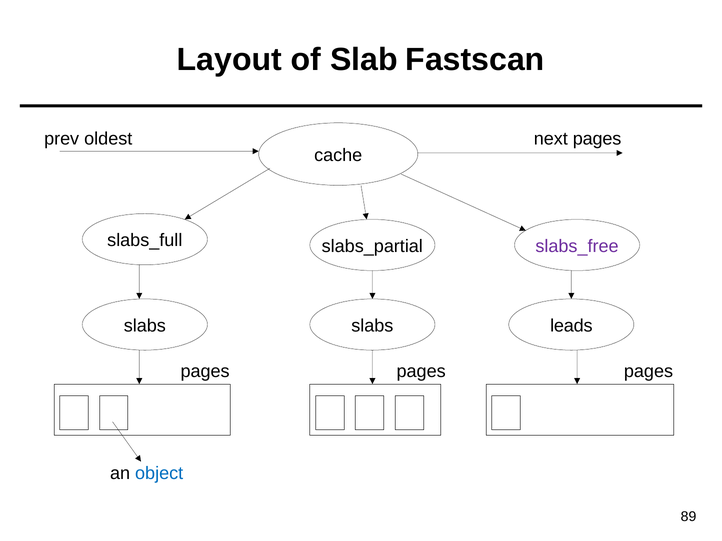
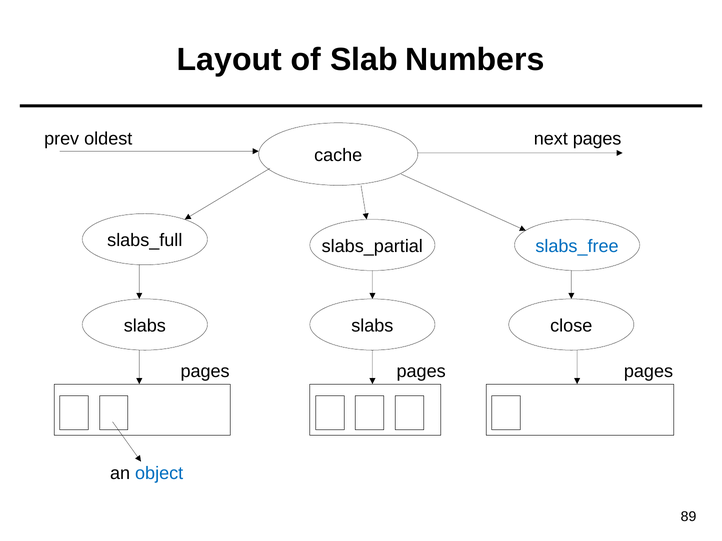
Fastscan: Fastscan -> Numbers
slabs_free colour: purple -> blue
leads: leads -> close
